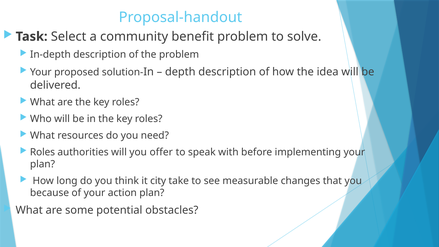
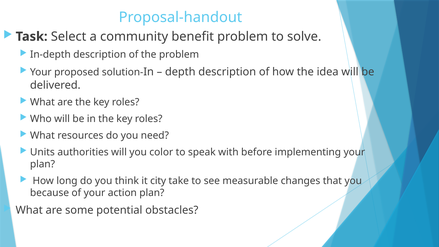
Roles at (42, 152): Roles -> Units
offer: offer -> color
